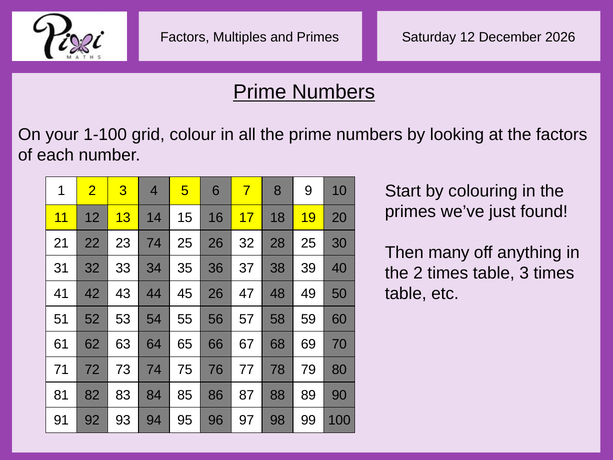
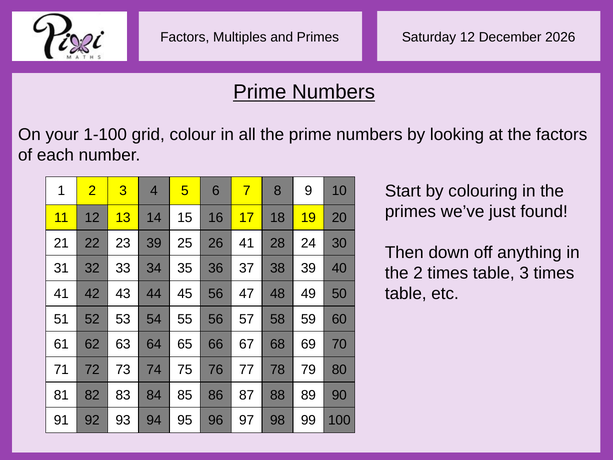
23 74: 74 -> 39
26 32: 32 -> 41
28 25: 25 -> 24
many: many -> down
45 26: 26 -> 56
